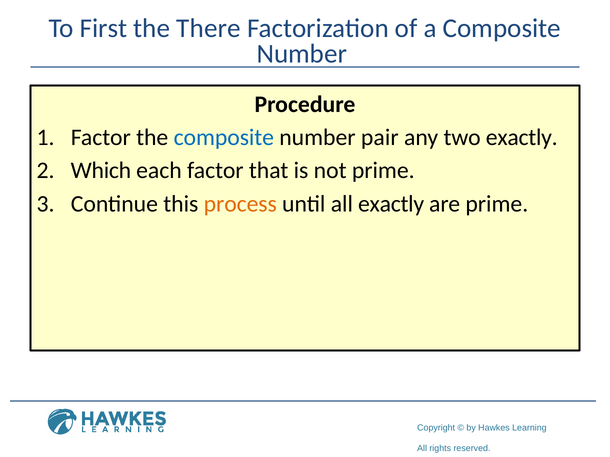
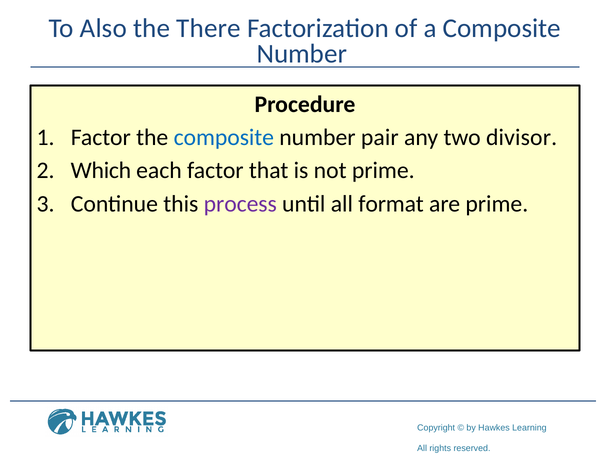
First: First -> Also
two exactly: exactly -> divisor
process colour: orange -> purple
all exactly: exactly -> format
